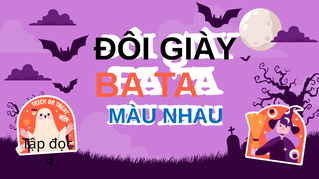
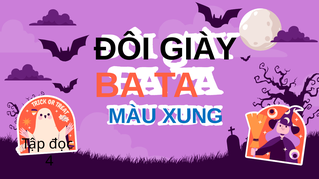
NHAU: NHAU -> XUNG
